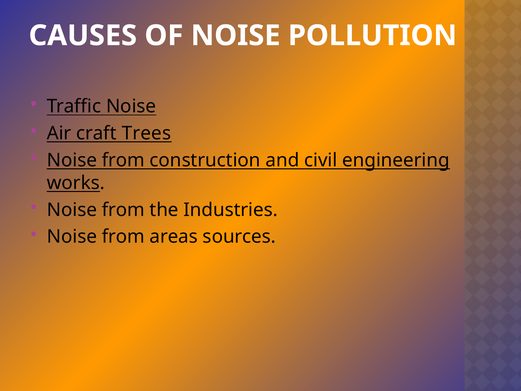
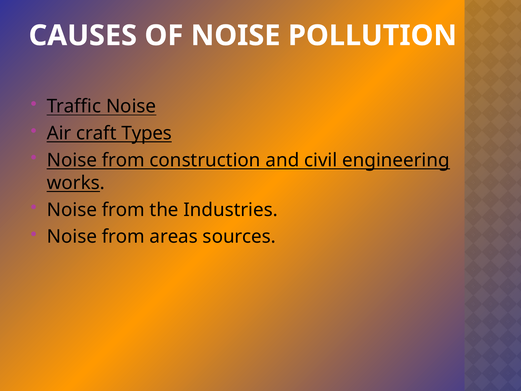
Trees: Trees -> Types
